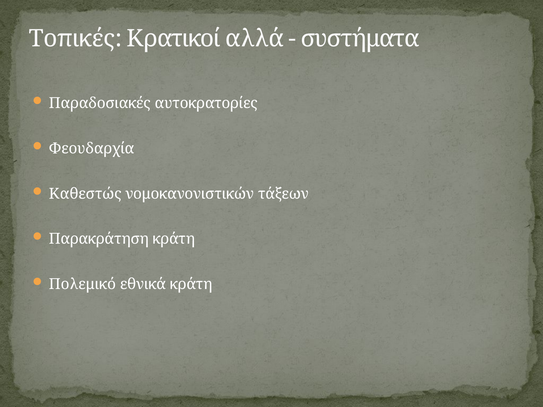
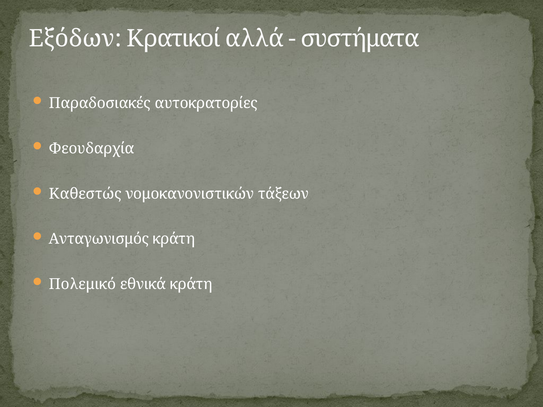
Τοπικές: Τοπικές -> Εξόδων
Παρακράτηση: Παρακράτηση -> Ανταγωνισμός
